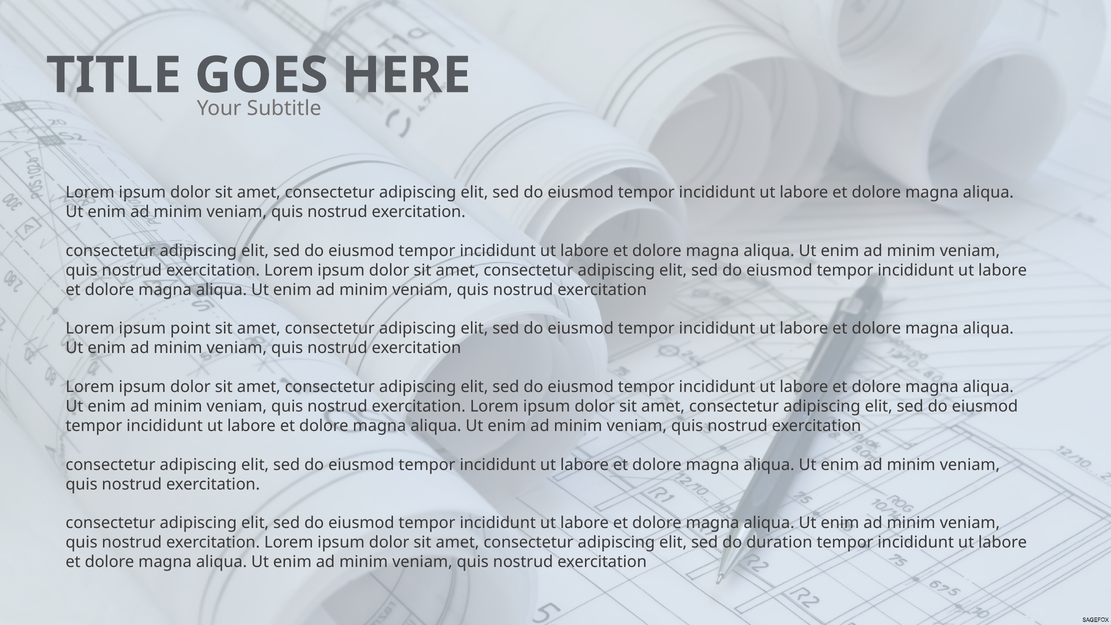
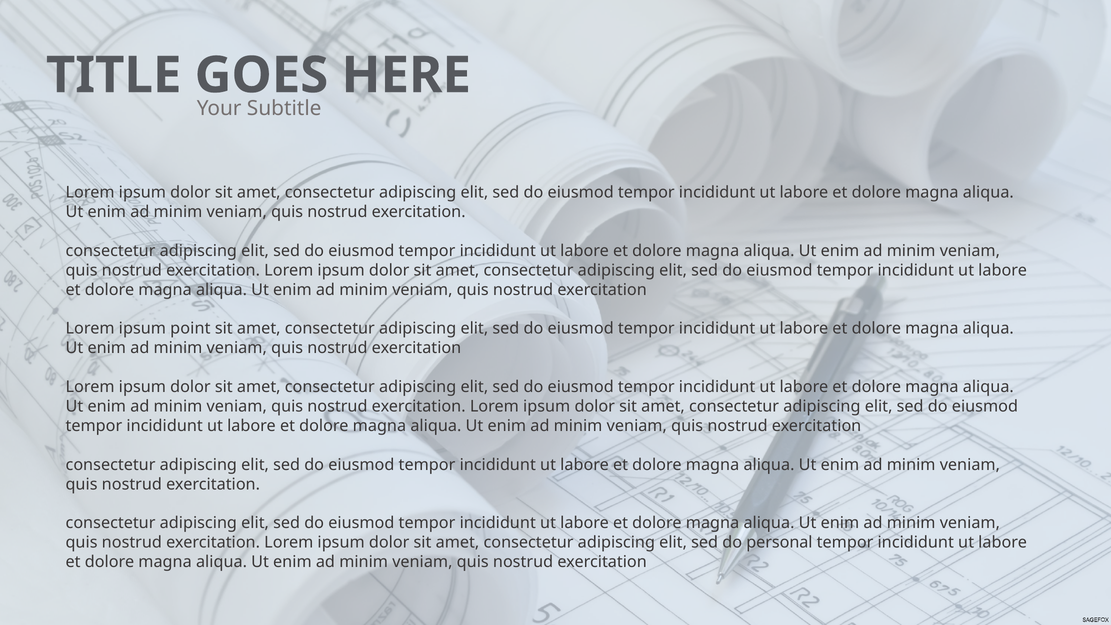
duration: duration -> personal
